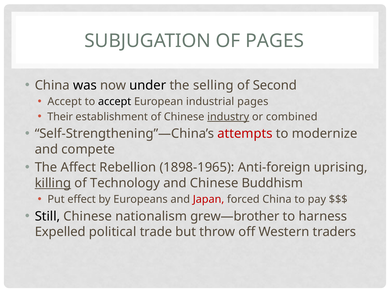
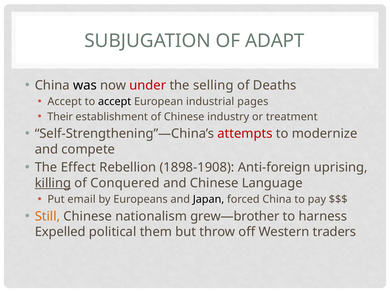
OF PAGES: PAGES -> ADAPT
under colour: black -> red
Second: Second -> Deaths
industry underline: present -> none
combined: combined -> treatment
Affect: Affect -> Effect
1898-1965: 1898-1965 -> 1898-1908
Technology: Technology -> Conquered
Buddhism: Buddhism -> Language
effect: effect -> email
Japan colour: red -> black
Still colour: black -> orange
trade: trade -> them
